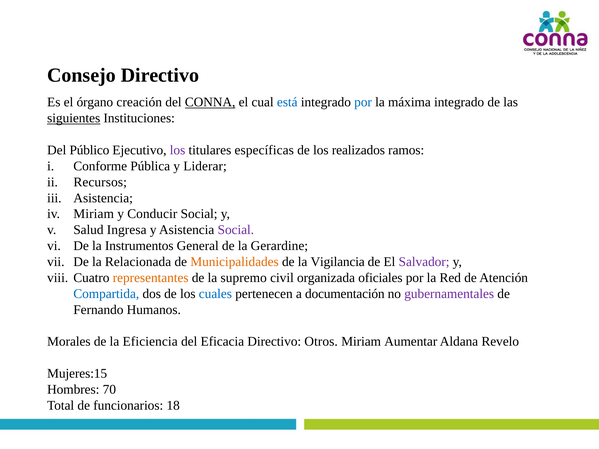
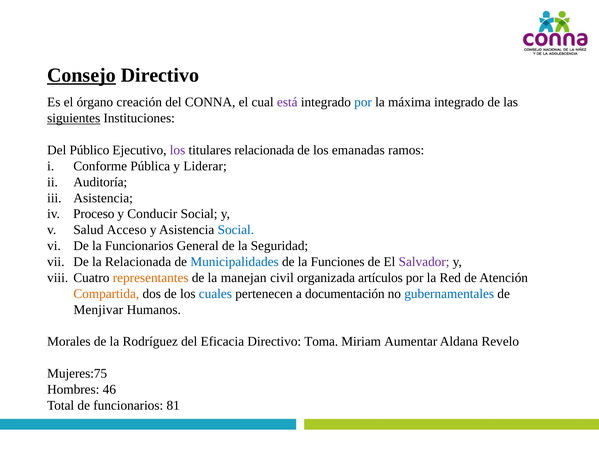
Consejo underline: none -> present
CONNA underline: present -> none
está colour: blue -> purple
titulares específicas: específicas -> relacionada
realizados: realizados -> emanadas
Recursos: Recursos -> Auditoría
Miriam at (94, 214): Miriam -> Proceso
Ingresa: Ingresa -> Acceso
Social at (236, 230) colour: purple -> blue
la Instrumentos: Instrumentos -> Funcionarios
Gerardine: Gerardine -> Seguridad
Municipalidades colour: orange -> blue
Vigilancia: Vigilancia -> Funciones
supremo: supremo -> manejan
oficiales: oficiales -> artículos
Compartida colour: blue -> orange
gubernamentales colour: purple -> blue
Fernando: Fernando -> Menjivar
Eficiencia: Eficiencia -> Rodríguez
Otros: Otros -> Toma
Mujeres:15: Mujeres:15 -> Mujeres:75
70: 70 -> 46
18: 18 -> 81
